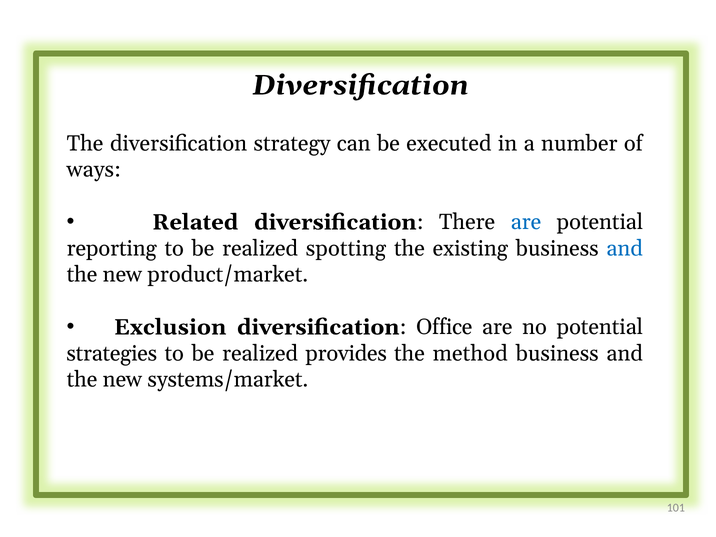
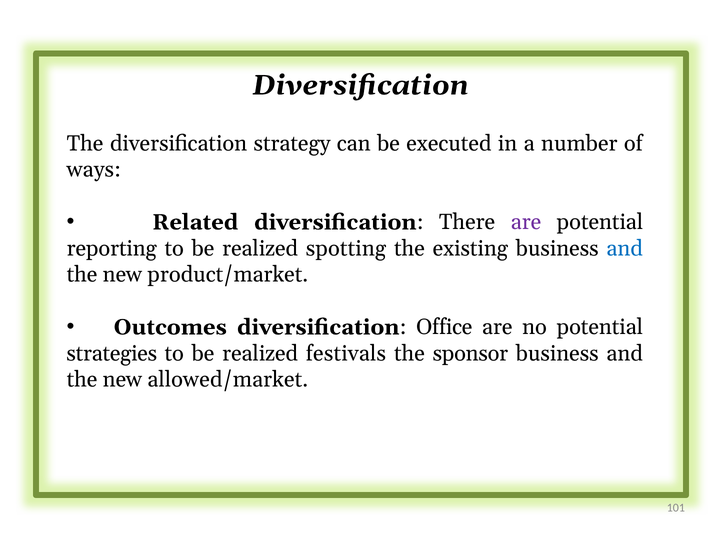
are at (526, 222) colour: blue -> purple
Exclusion: Exclusion -> Outcomes
provides: provides -> festivals
method: method -> sponsor
systems/market: systems/market -> allowed/market
